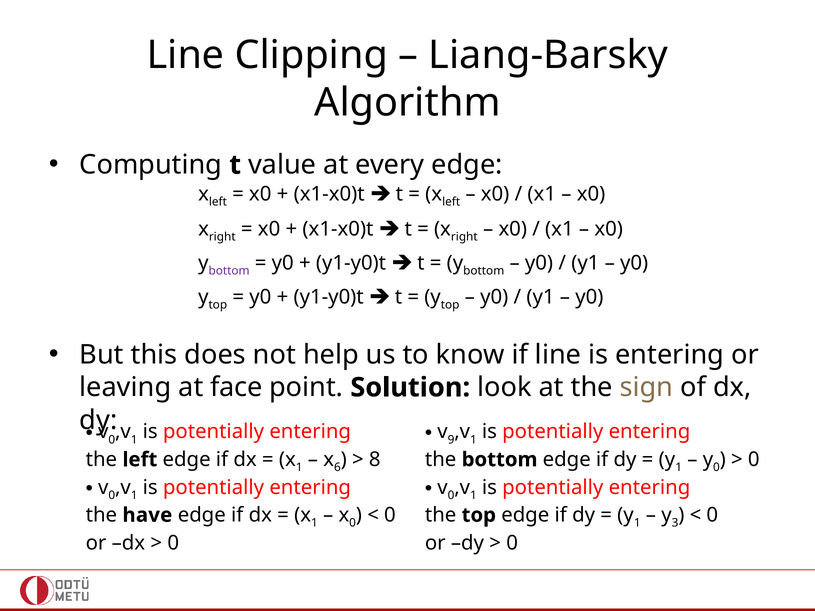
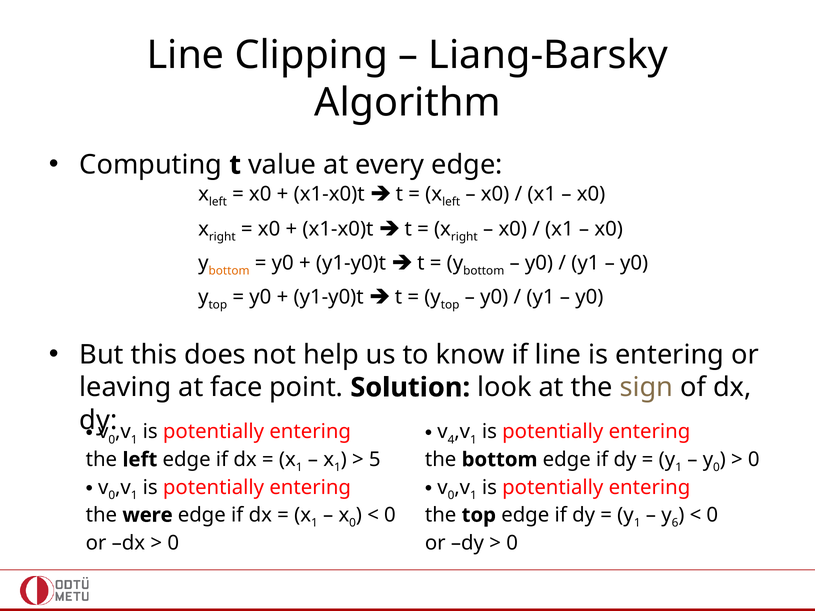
bottom at (229, 271) colour: purple -> orange
9: 9 -> 4
6 at (337, 468): 6 -> 1
8: 8 -> 5
have: have -> were
3: 3 -> 6
